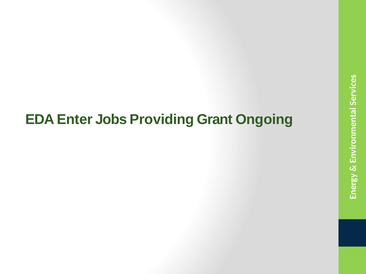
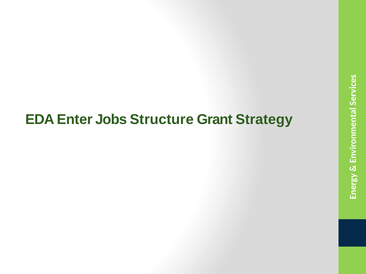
Providing: Providing -> Structure
Ongoing: Ongoing -> Strategy
